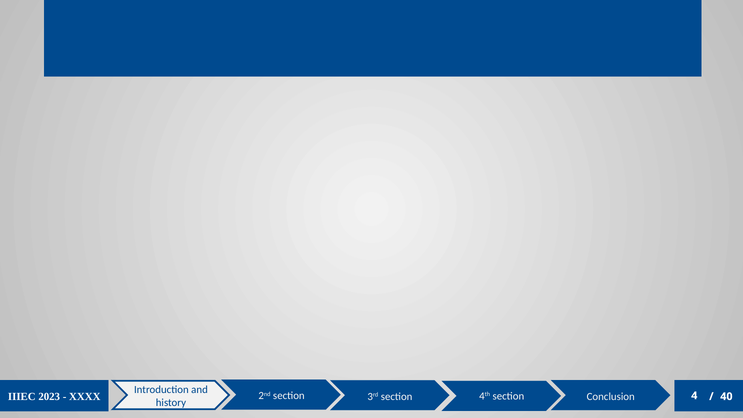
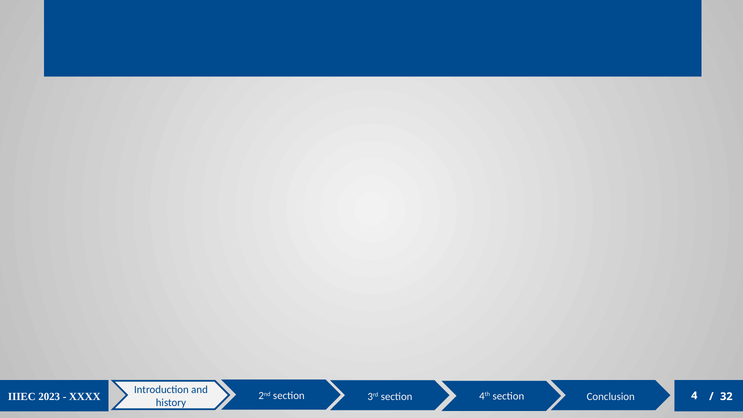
40: 40 -> 32
